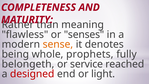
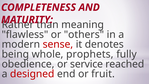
senses: senses -> others
sense colour: orange -> red
belongeth: belongeth -> obedience
light: light -> fruit
